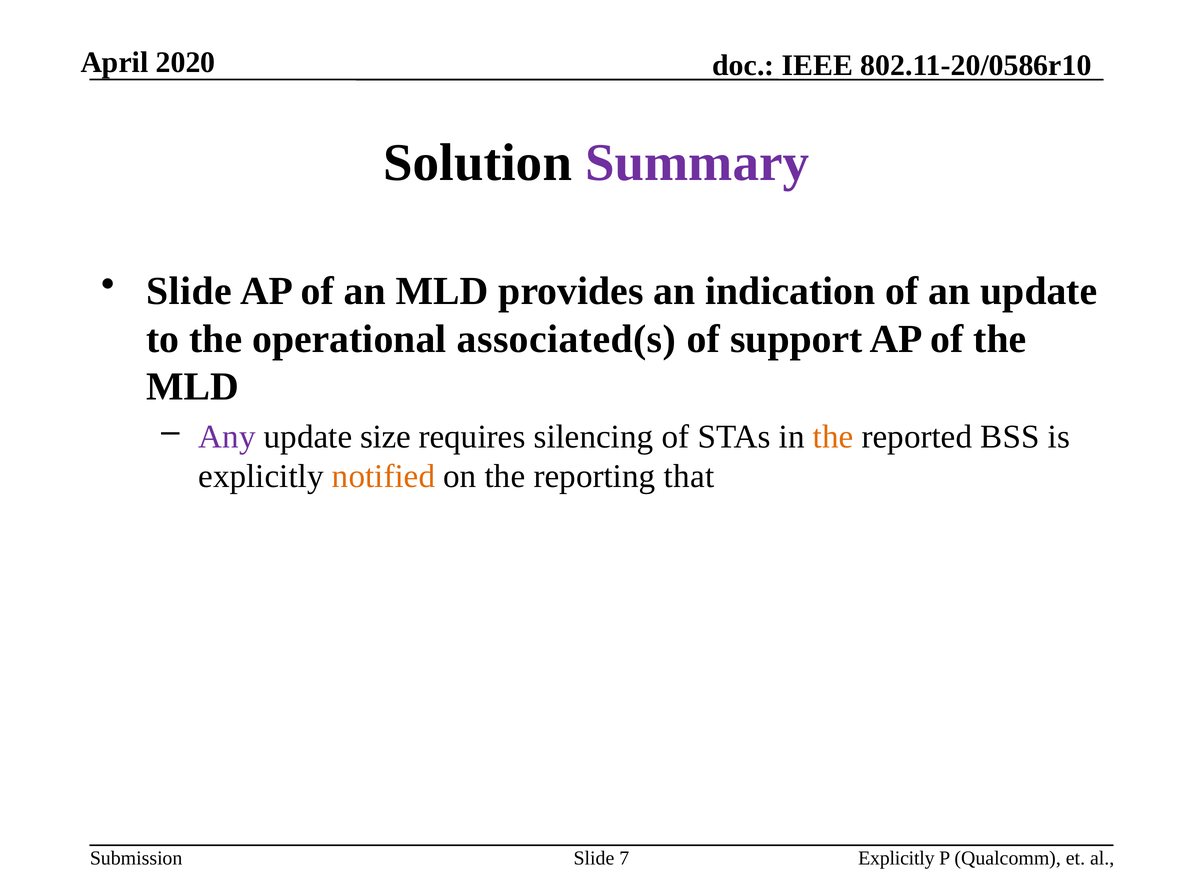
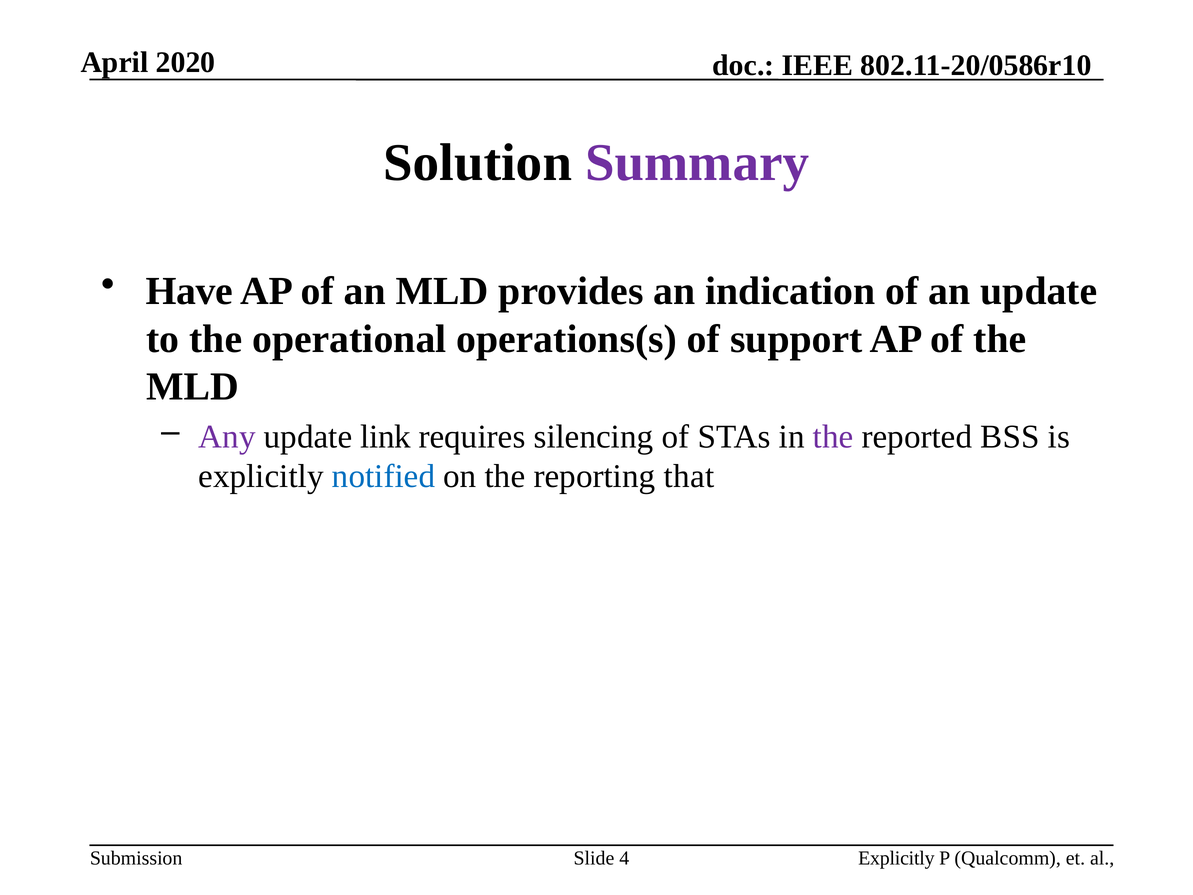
Slide at (189, 291): Slide -> Have
associated(s: associated(s -> operations(s
size: size -> link
the at (833, 436) colour: orange -> purple
notified colour: orange -> blue
7: 7 -> 4
